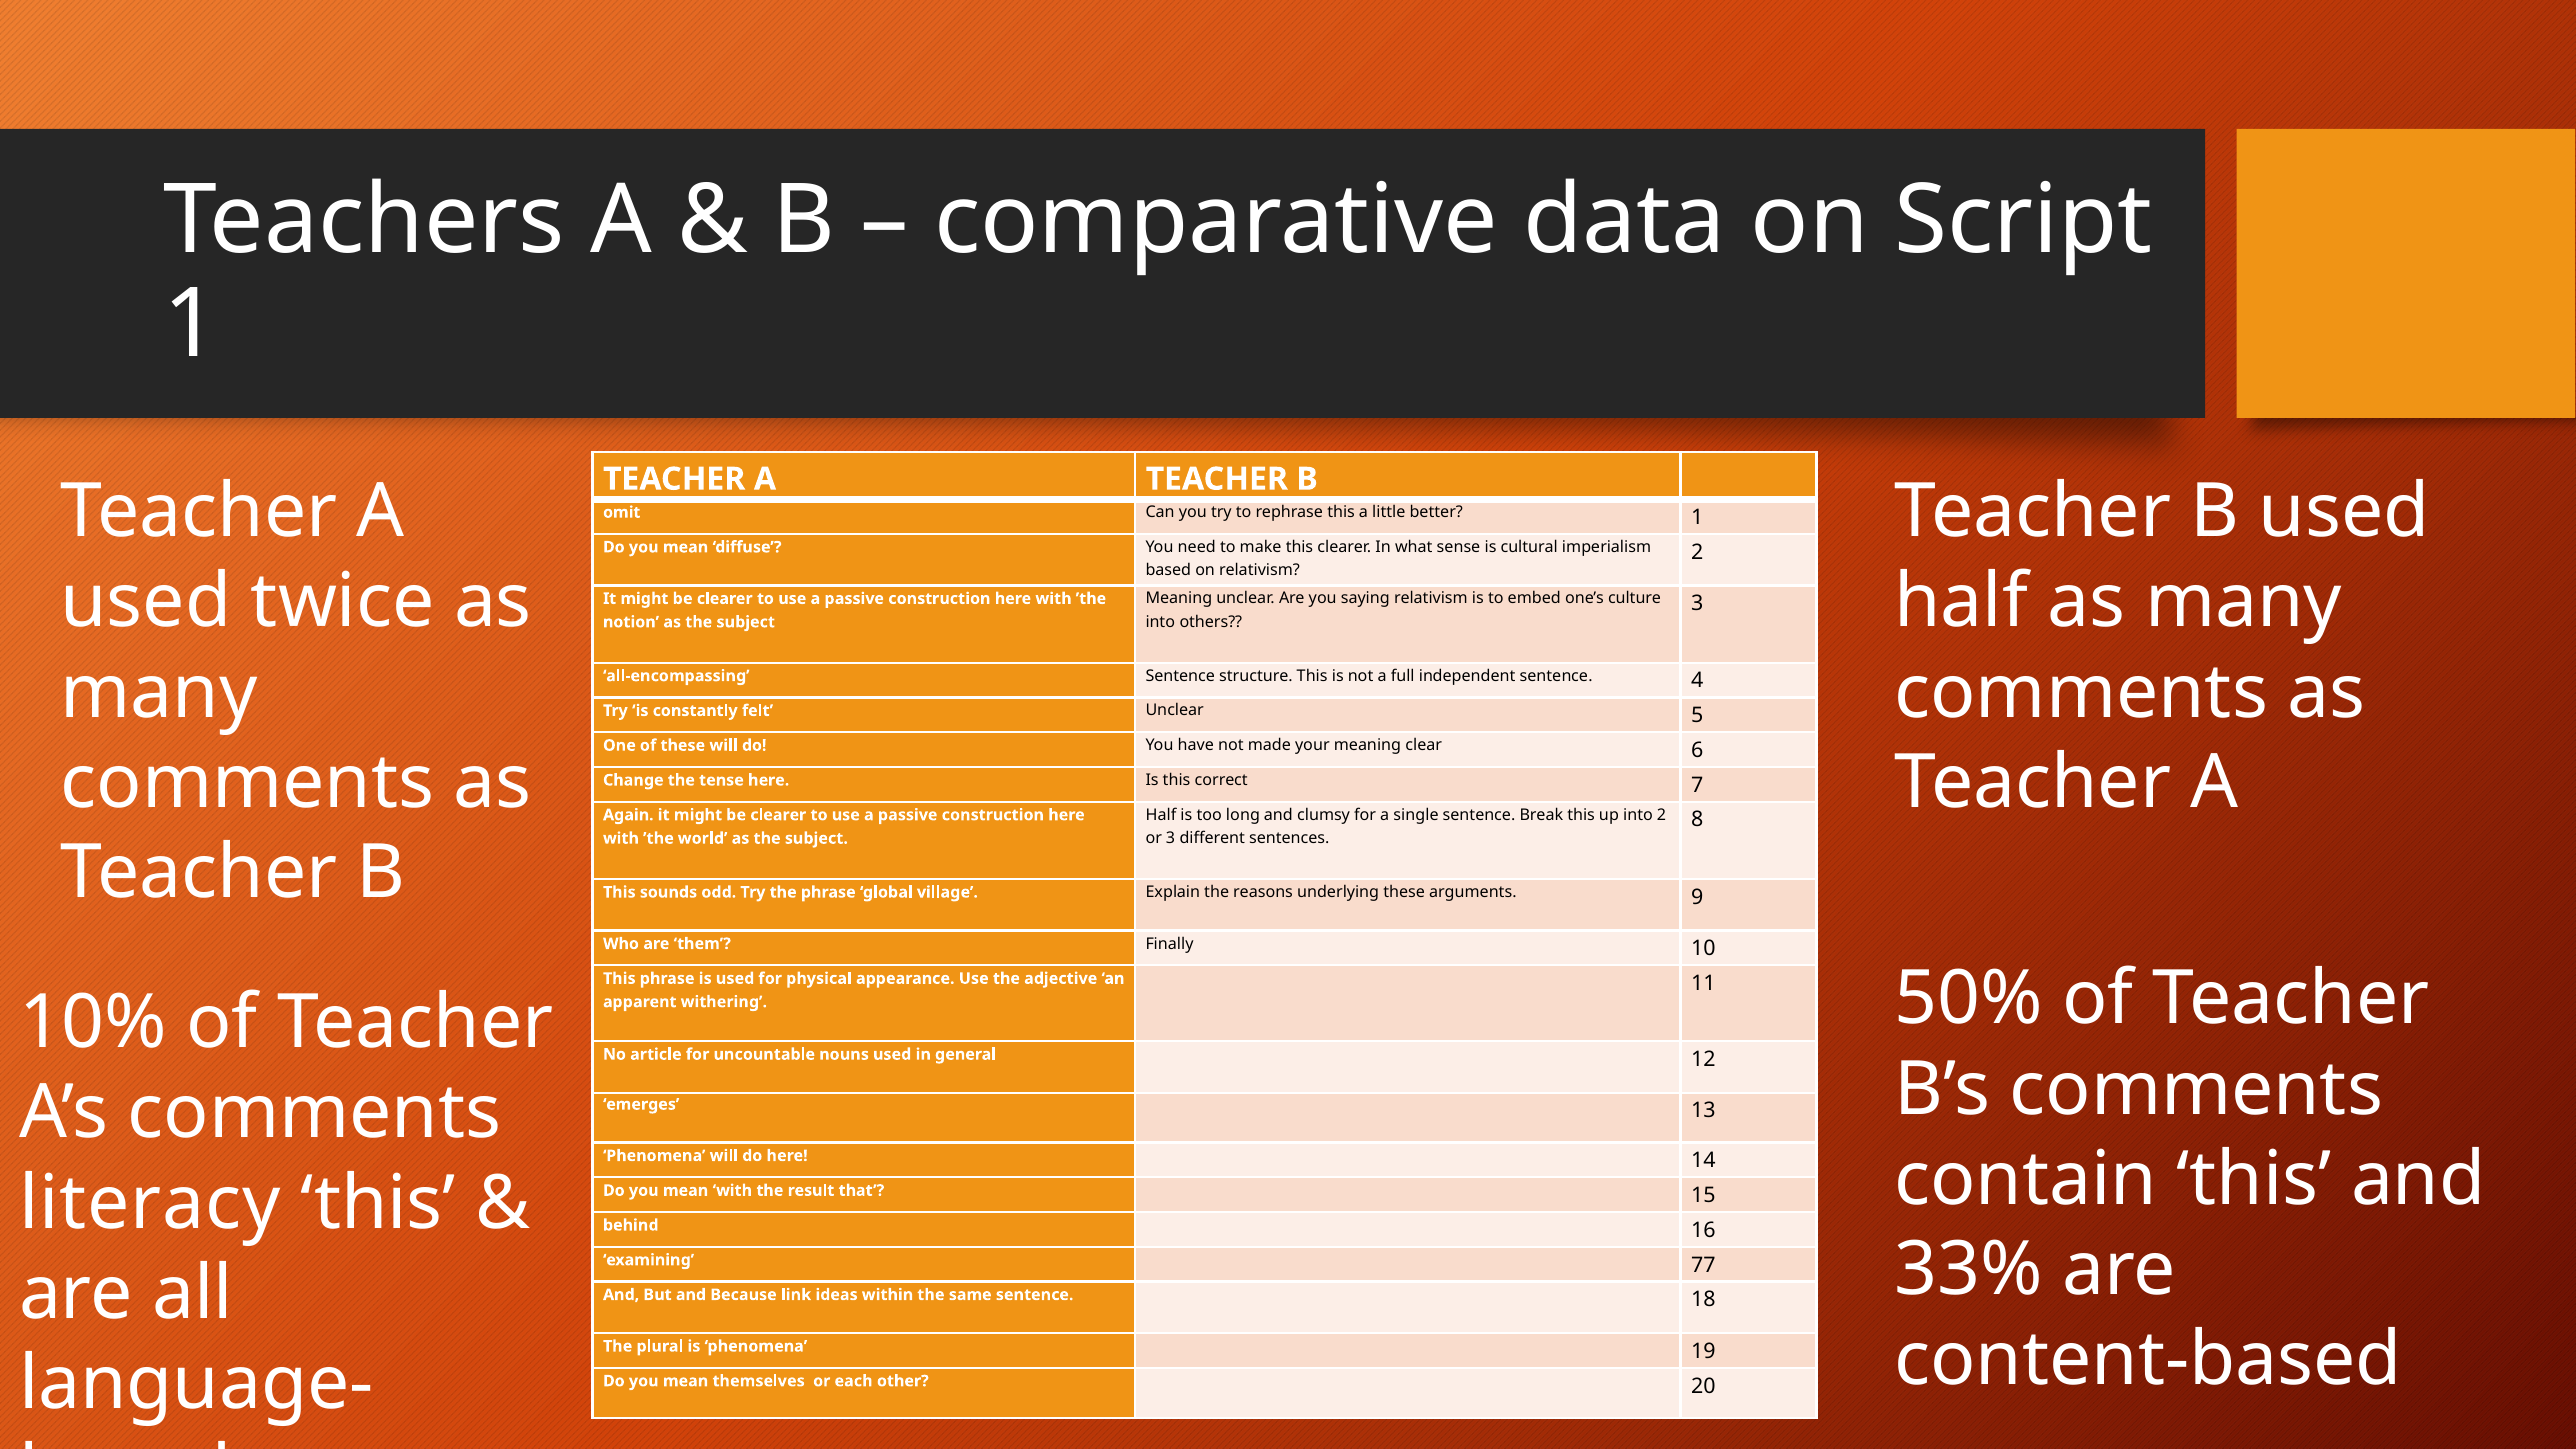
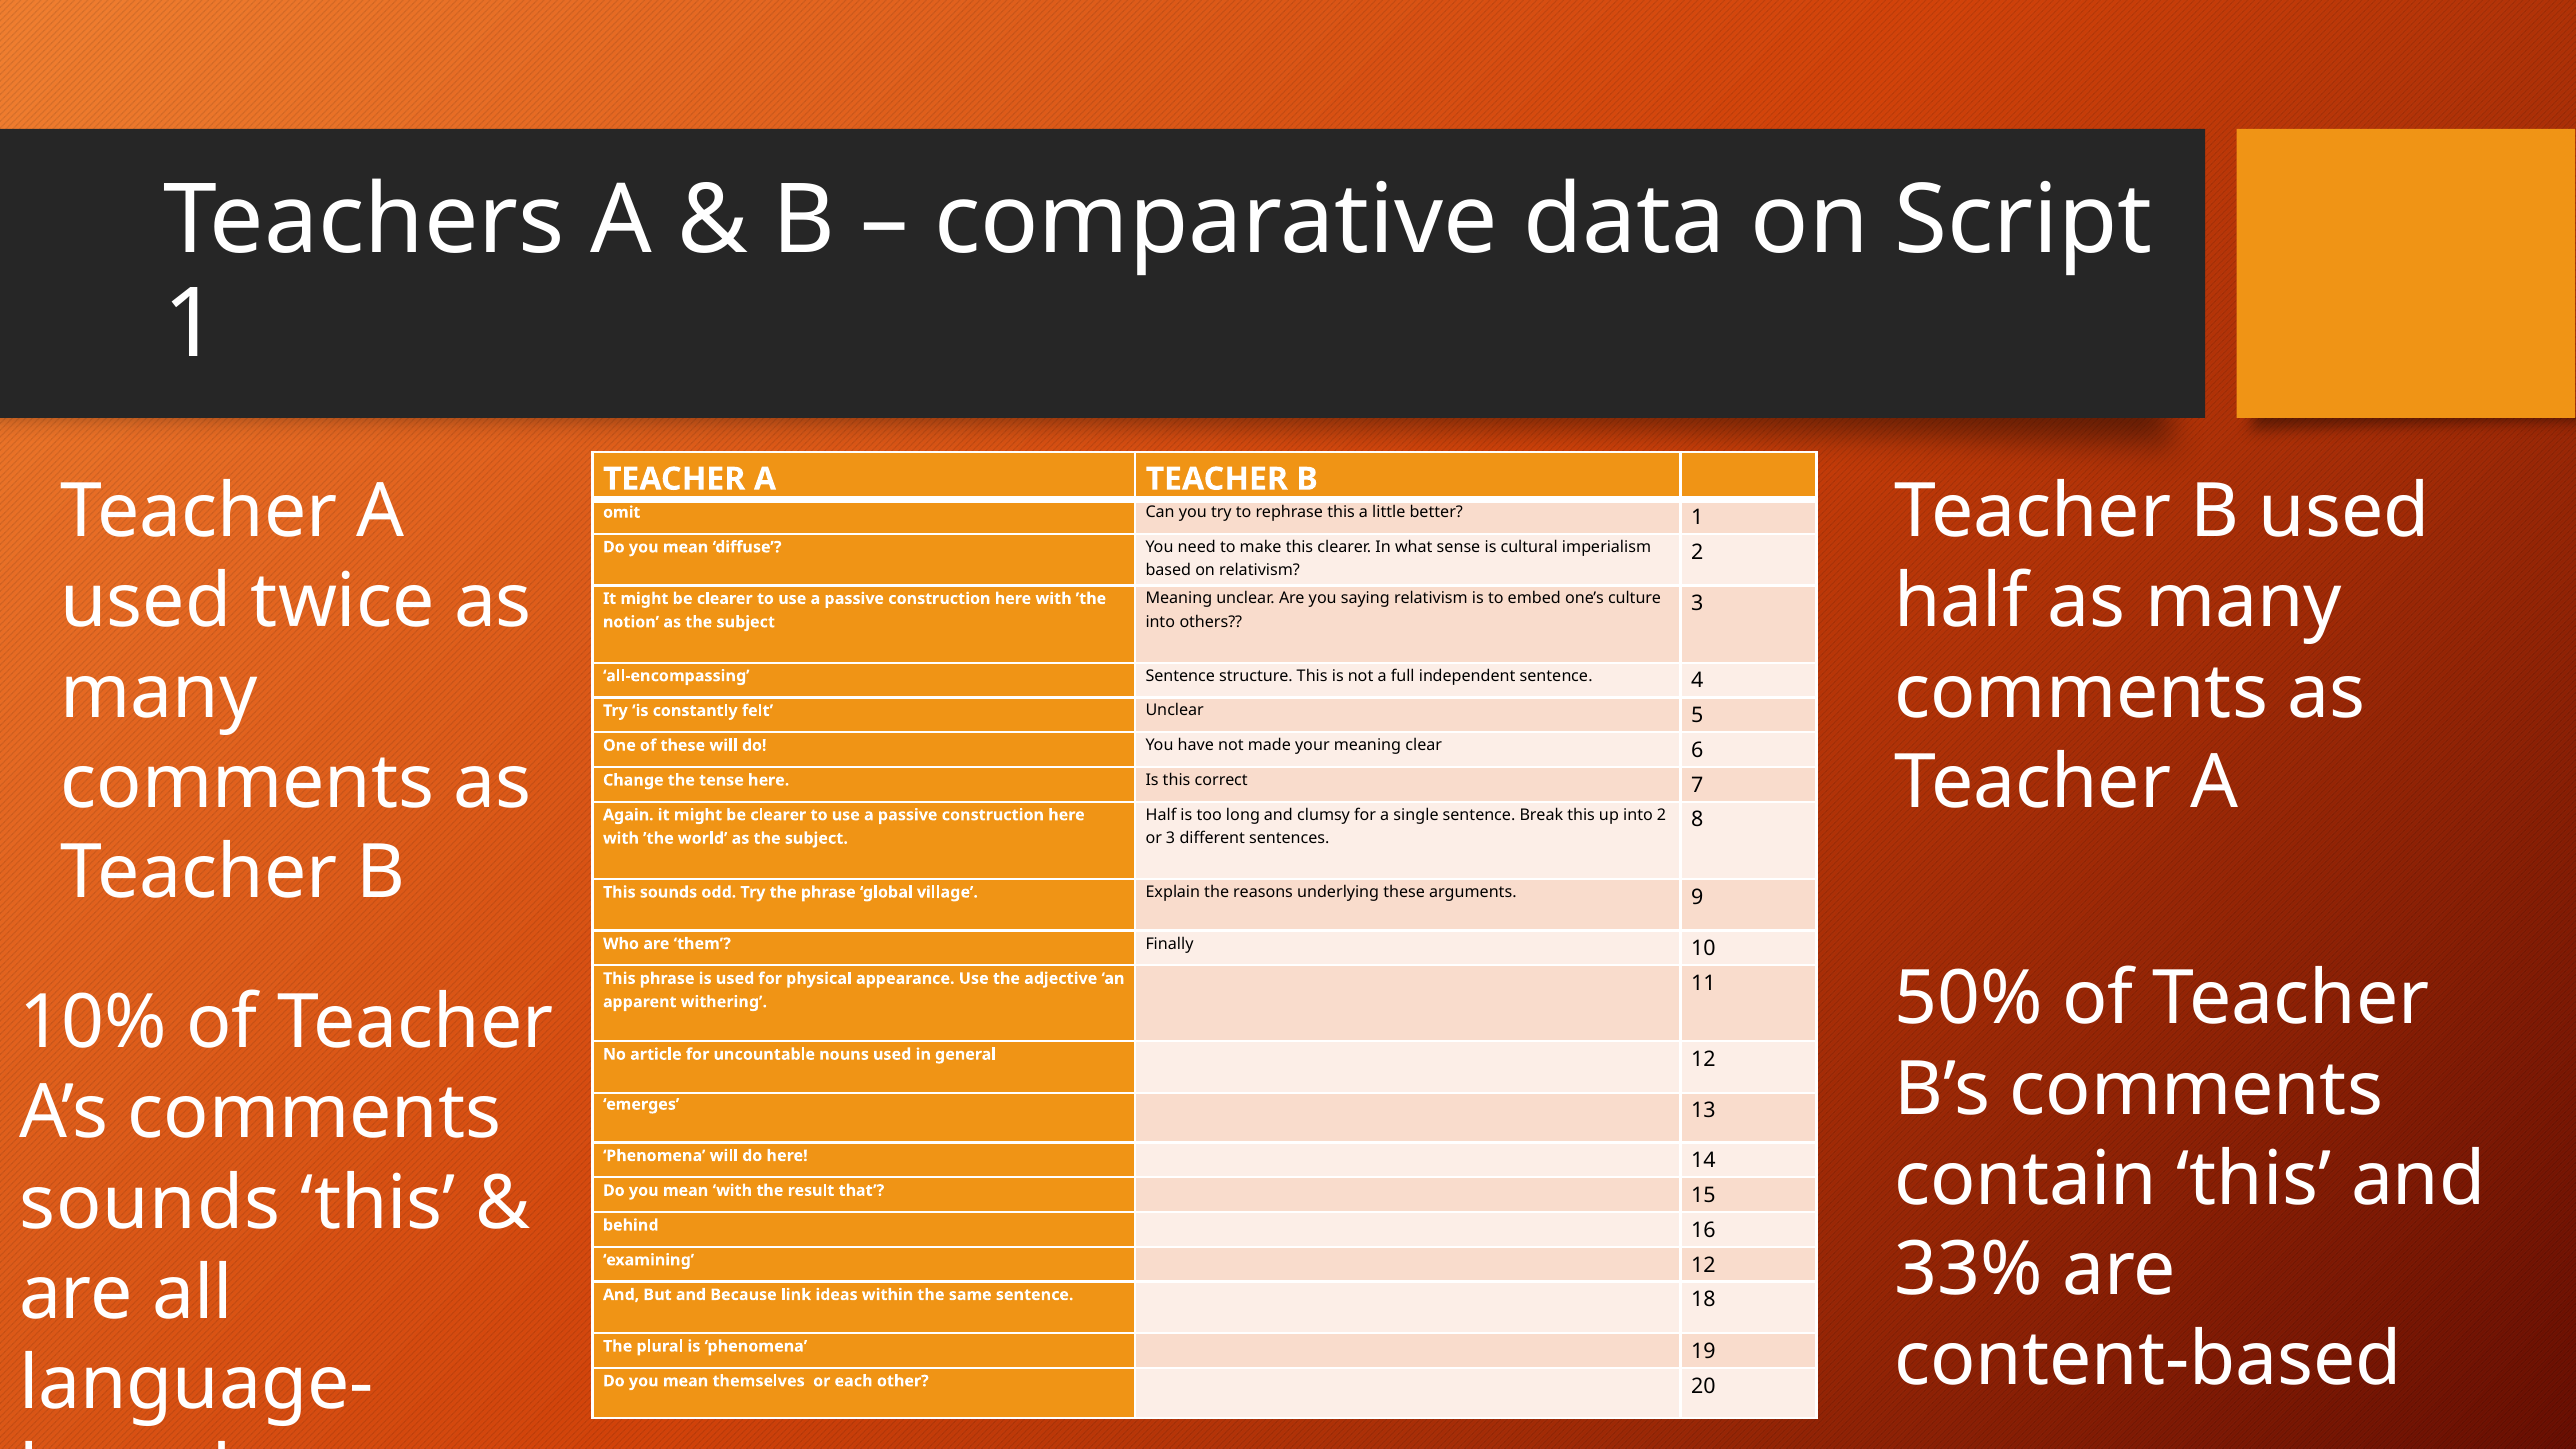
literacy at (150, 1203): literacy -> sounds
examining 77: 77 -> 12
